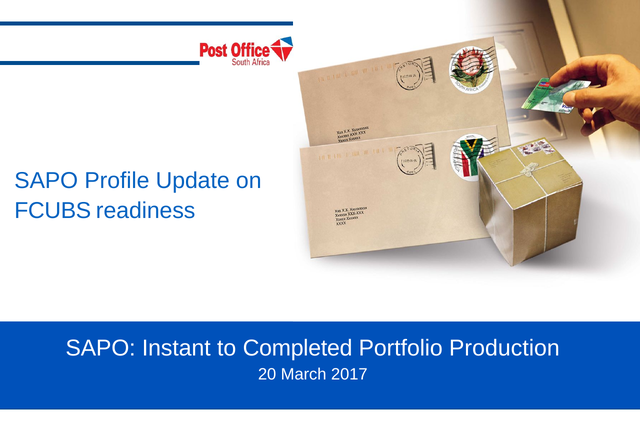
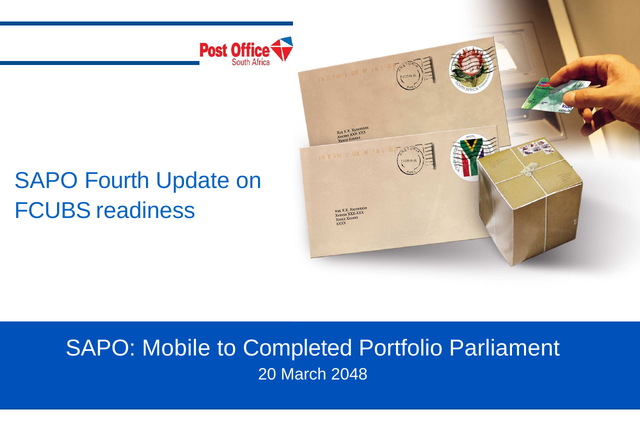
Profile: Profile -> Fourth
Instant: Instant -> Mobile
Production: Production -> Parliament
2017: 2017 -> 2048
